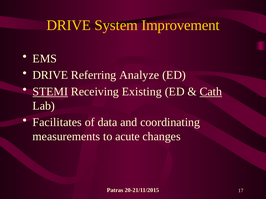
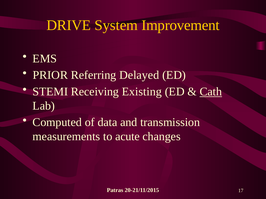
DRIVE at (50, 75): DRIVE -> PRIOR
Analyze: Analyze -> Delayed
STEMI underline: present -> none
Facilitates: Facilitates -> Computed
coordinating: coordinating -> transmission
